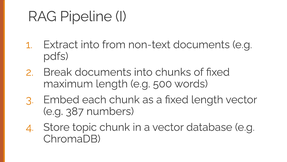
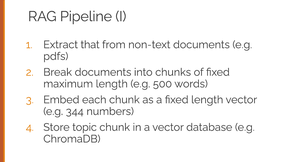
Extract into: into -> that
387: 387 -> 344
